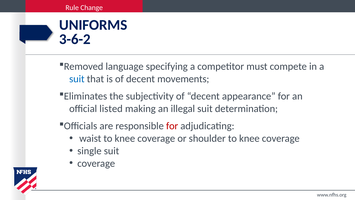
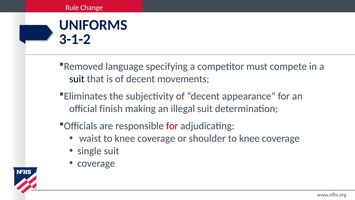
3-6-2: 3-6-2 -> 3-1-2
suit at (77, 79) colour: blue -> black
listed: listed -> finish
